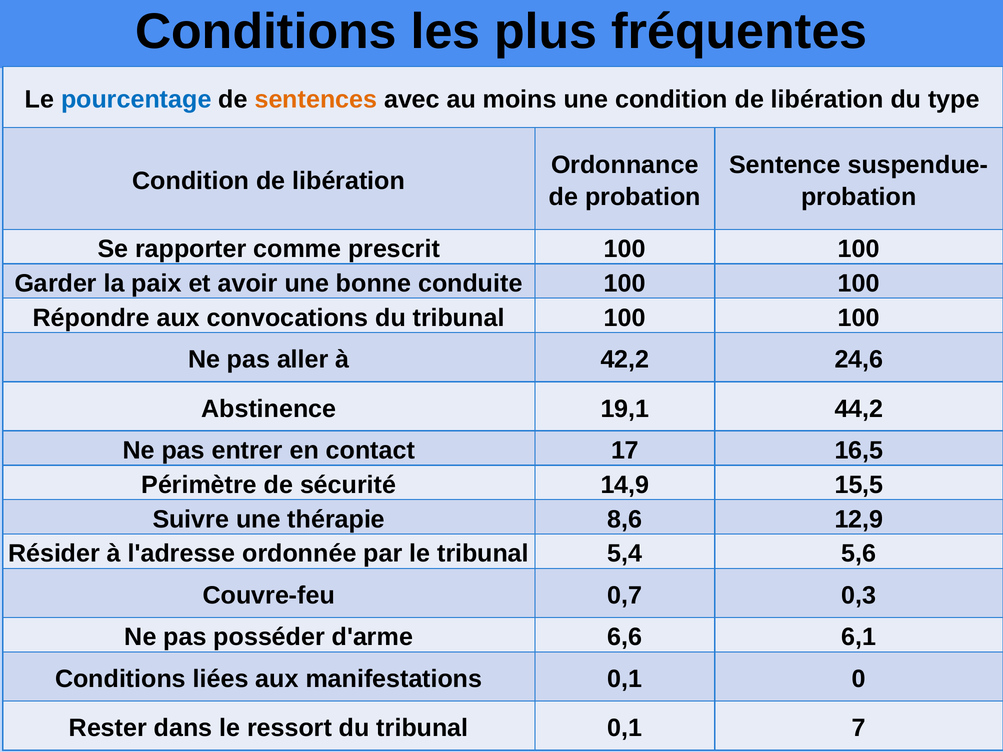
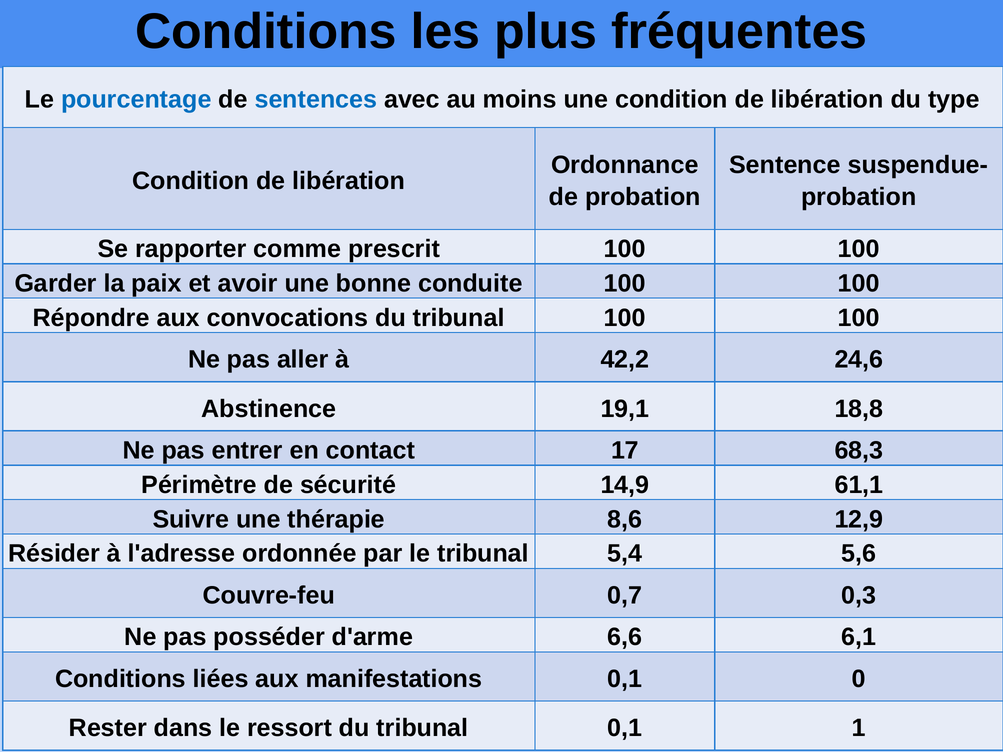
sentences colour: orange -> blue
44,2: 44,2 -> 18,8
16,5: 16,5 -> 68,3
15,5: 15,5 -> 61,1
7: 7 -> 1
